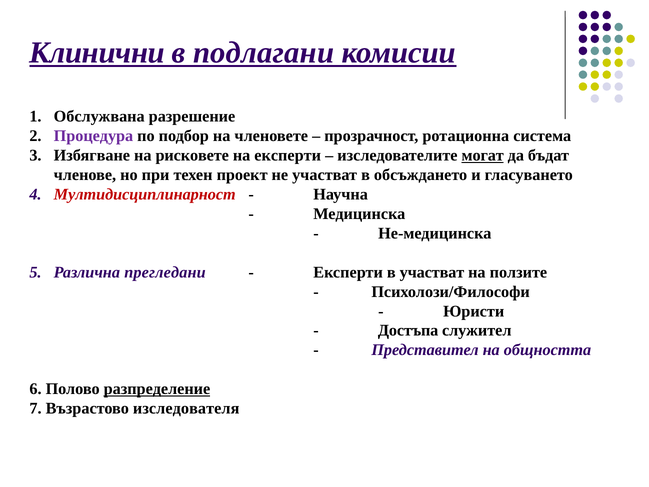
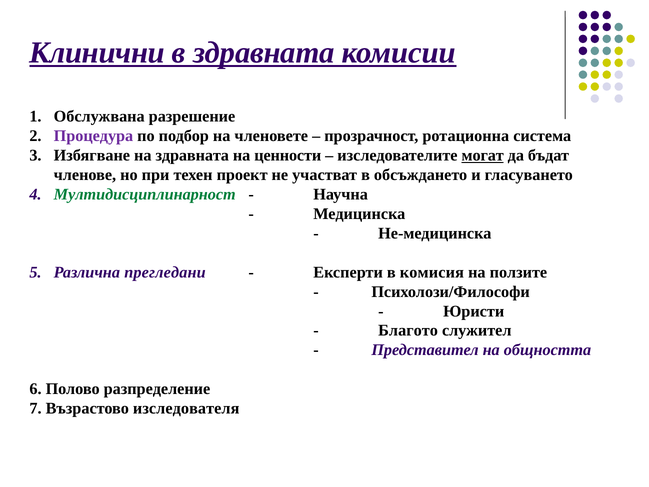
в подлагани: подлагани -> здравната
на рисковете: рисковете -> здравната
на експерти: експерти -> ценности
Мултидисциплинарност colour: red -> green
в участват: участват -> комисия
Достъпа: Достъпа -> Благото
разпределение underline: present -> none
